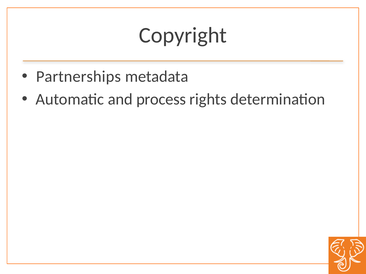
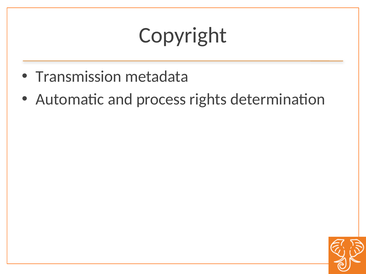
Partnerships: Partnerships -> Transmission
